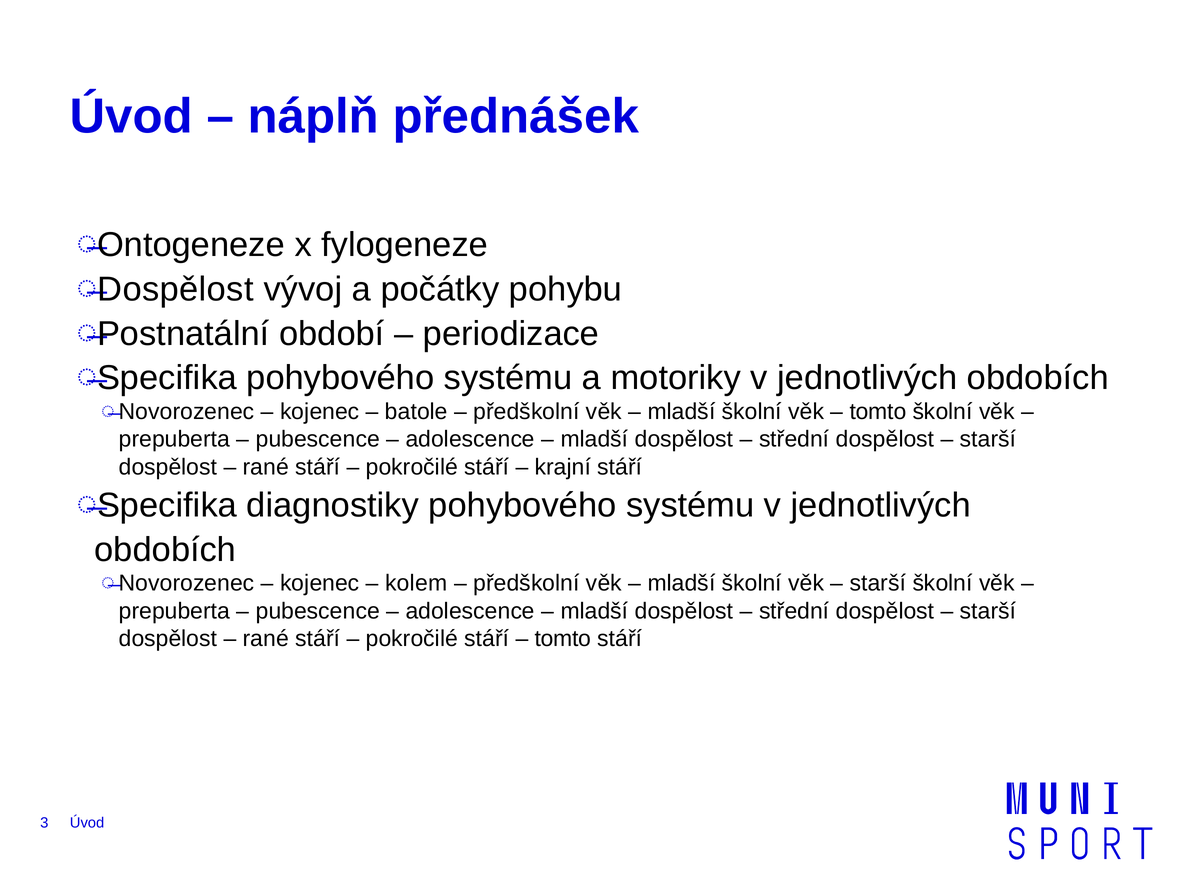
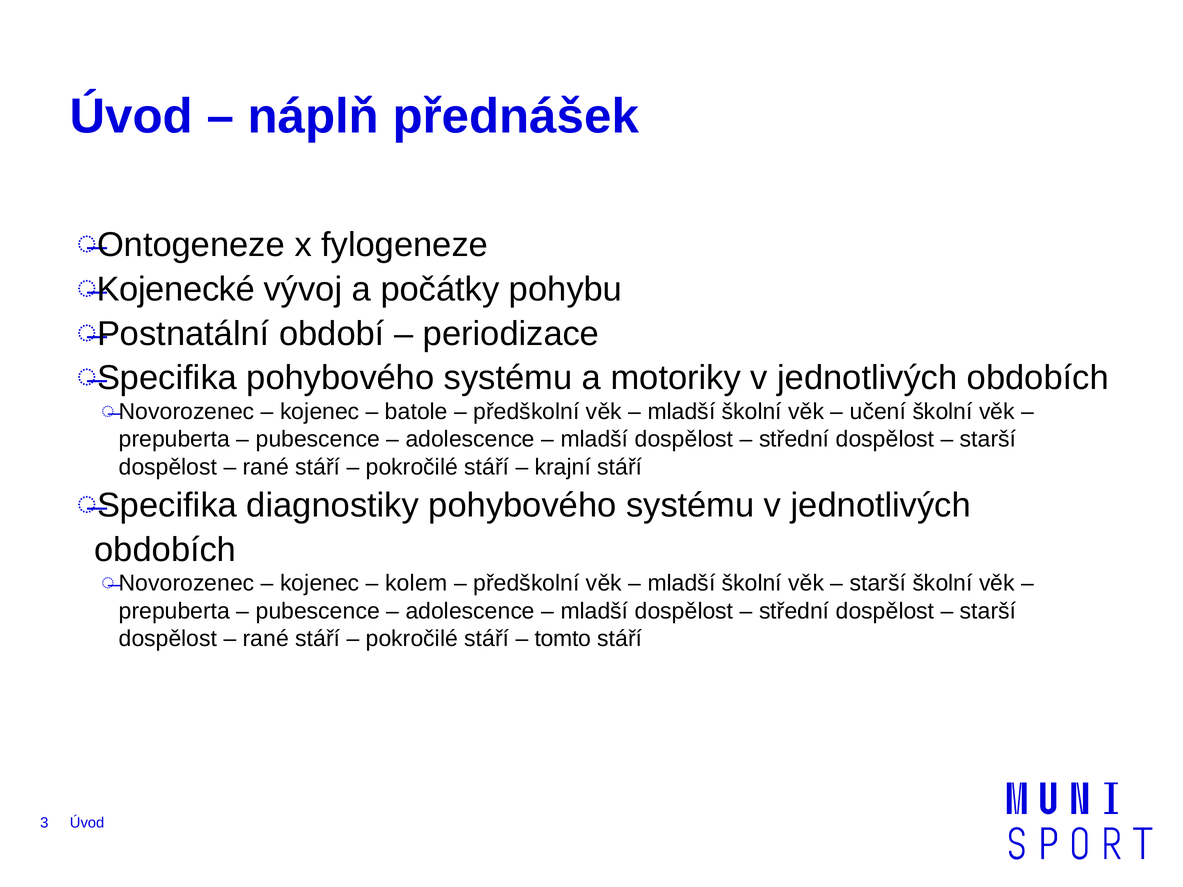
Dospělost at (176, 289): Dospělost -> Kojenecké
tomto at (878, 412): tomto -> učení
